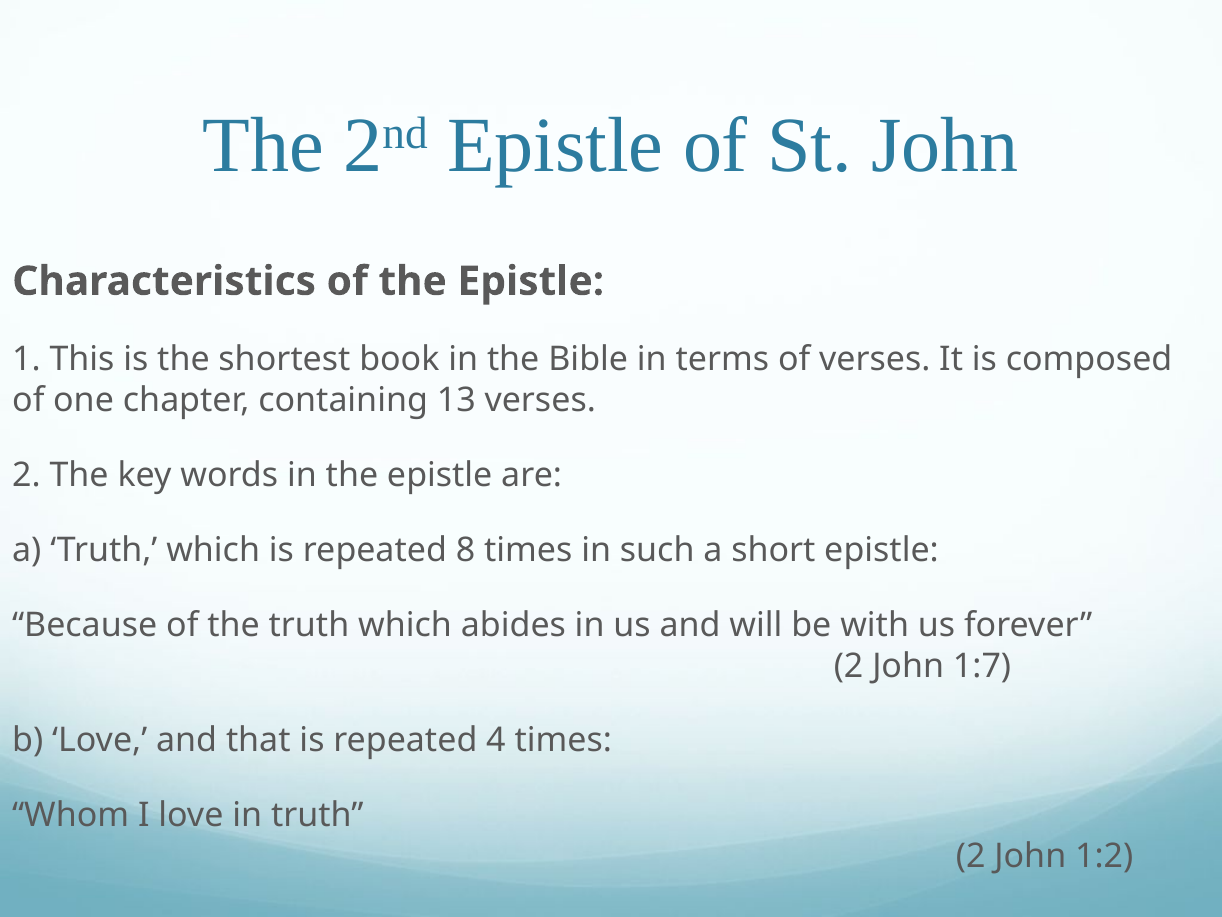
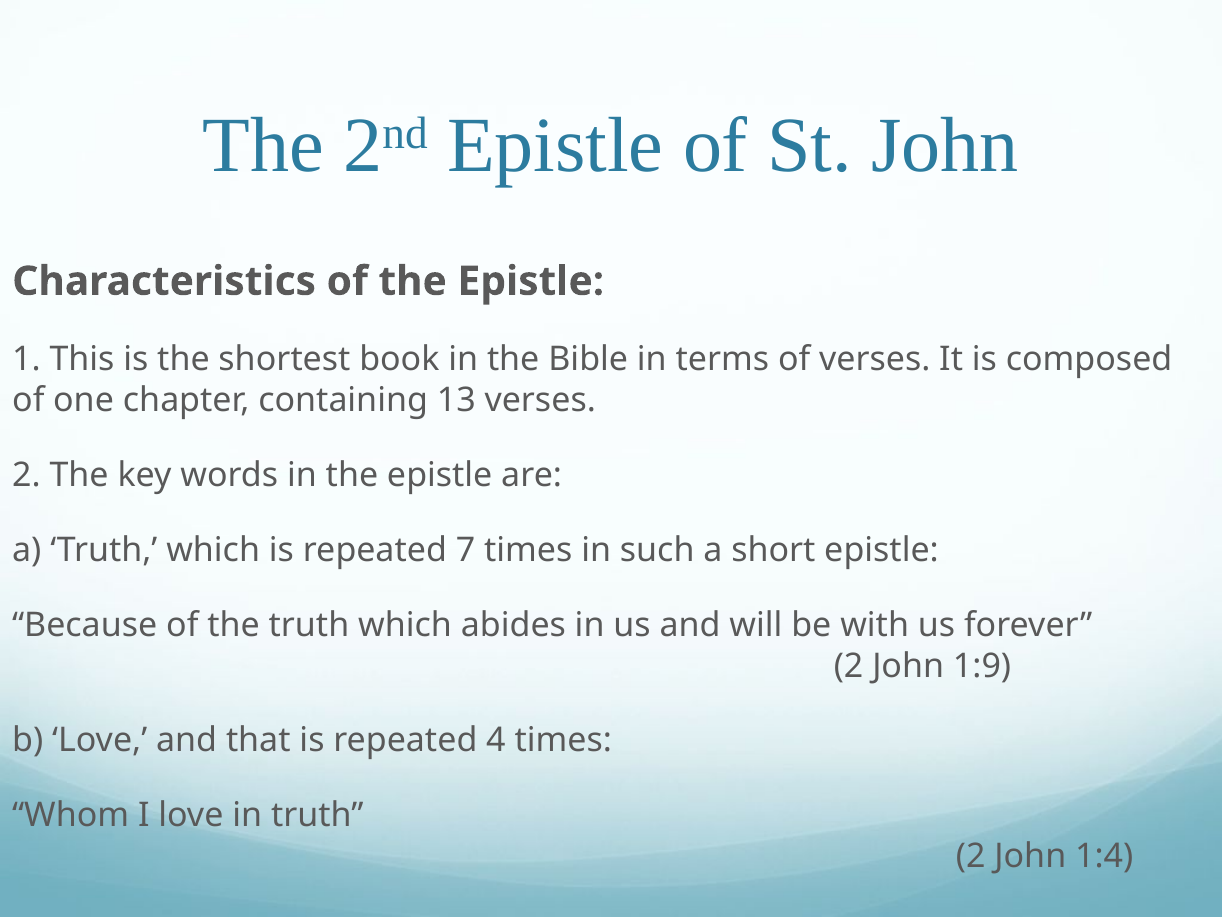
8: 8 -> 7
1:7: 1:7 -> 1:9
1:2: 1:2 -> 1:4
